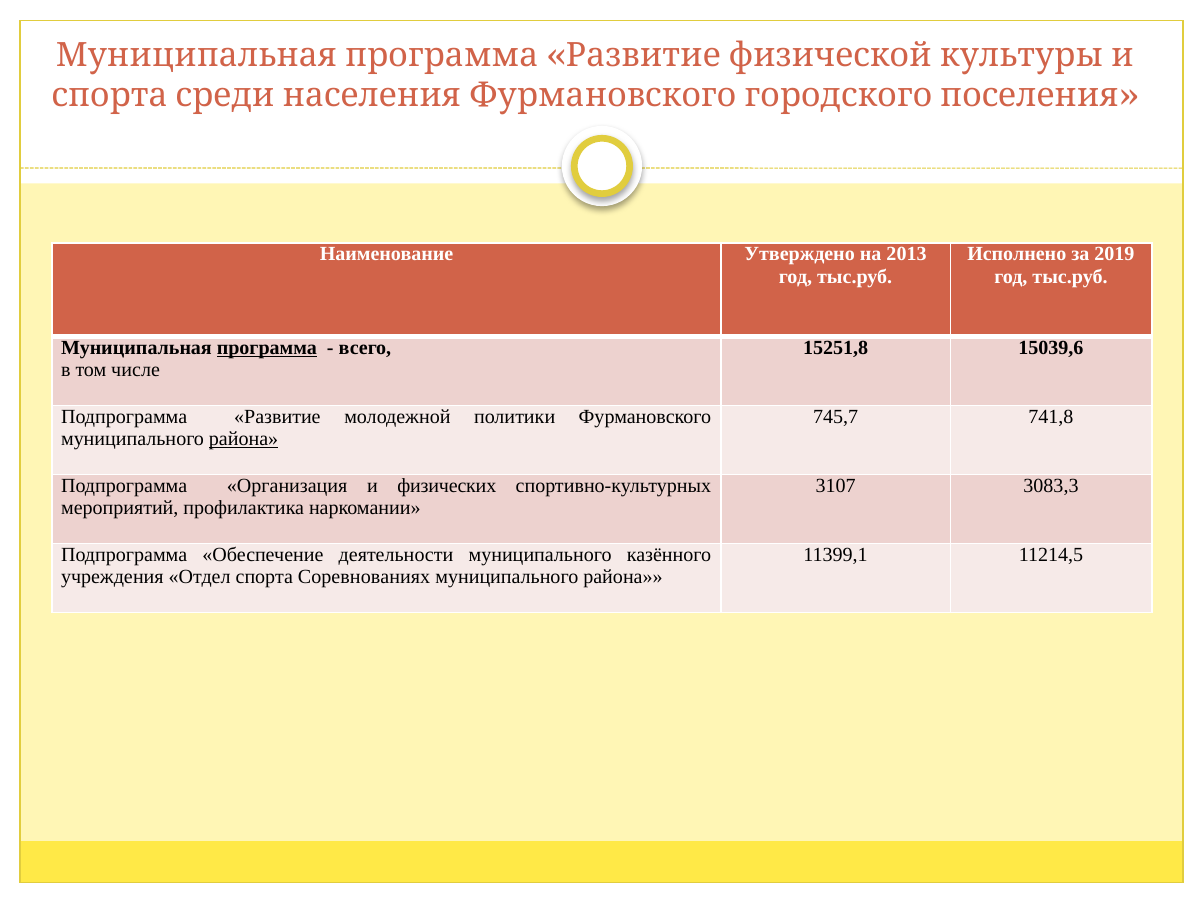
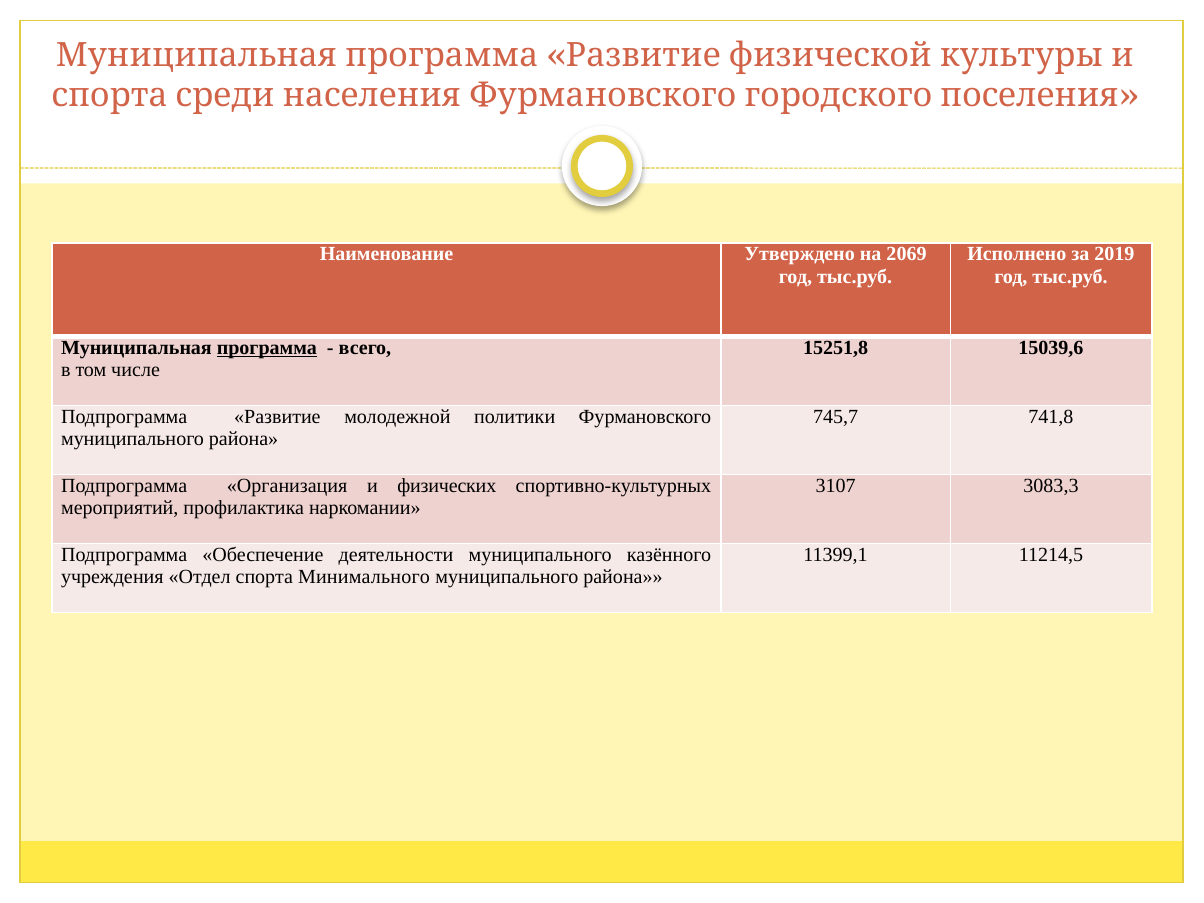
2013: 2013 -> 2069
района at (244, 439) underline: present -> none
Соревнованиях: Соревнованиях -> Минимального
